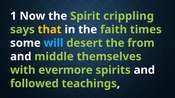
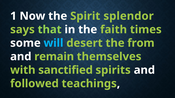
crippling: crippling -> splendor
that colour: yellow -> light green
middle: middle -> remain
evermore: evermore -> sanctified
